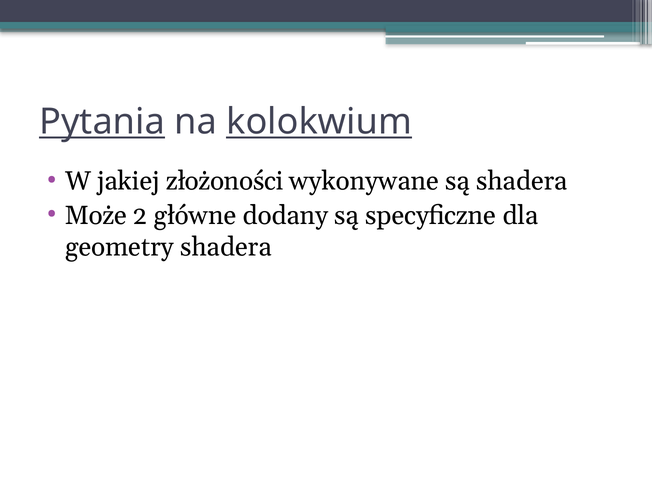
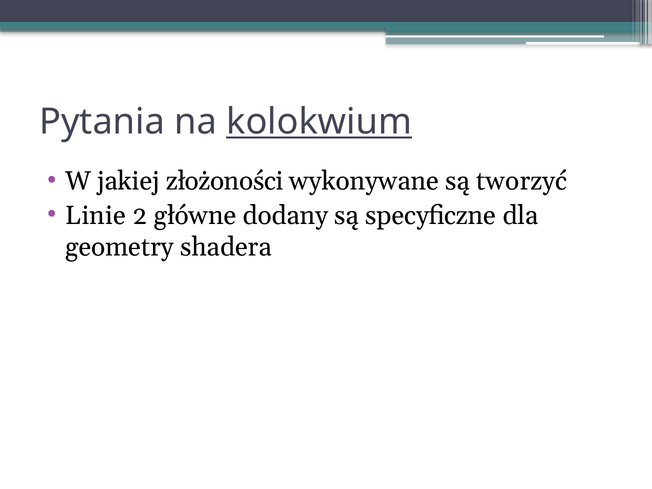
Pytania underline: present -> none
są shadera: shadera -> tworzyć
Może: Może -> Linie
